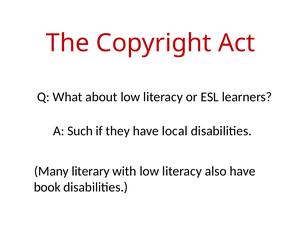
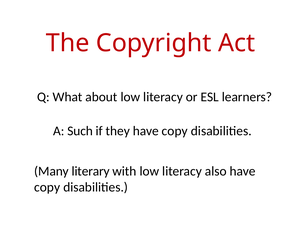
they have local: local -> copy
book at (47, 187): book -> copy
